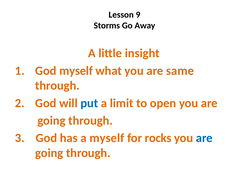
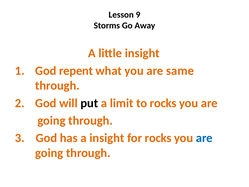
God myself: myself -> repent
put colour: blue -> black
to open: open -> rocks
a myself: myself -> insight
